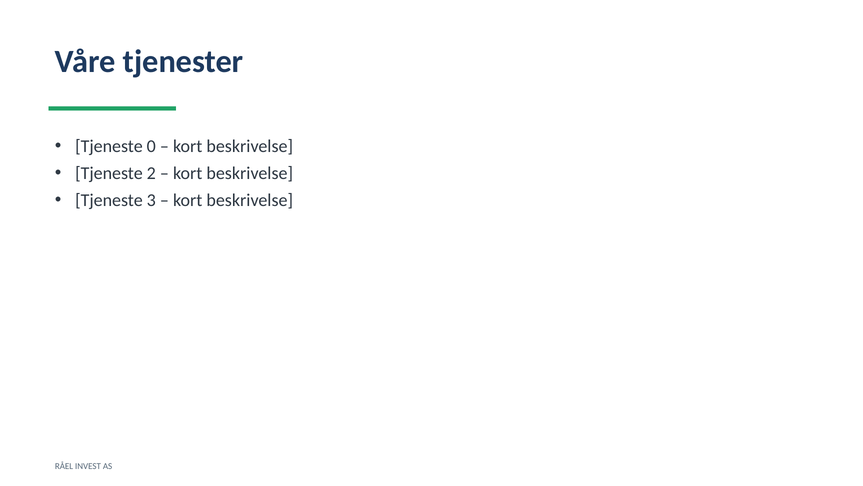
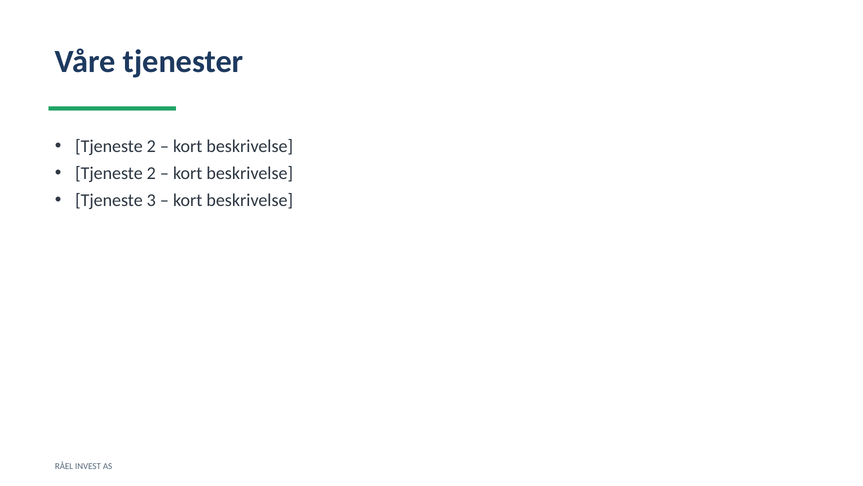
0 at (151, 146): 0 -> 2
